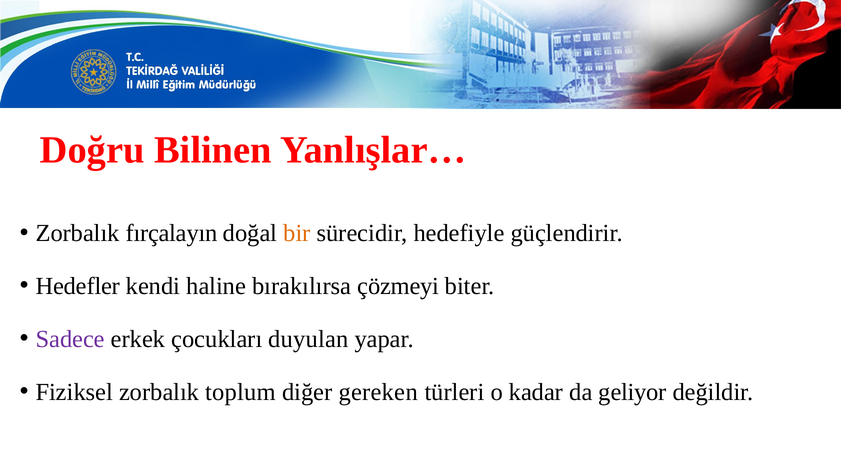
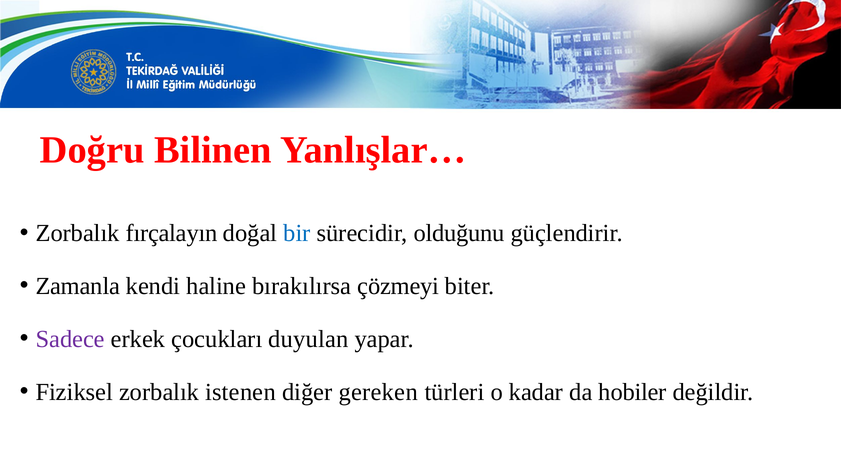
bir colour: orange -> blue
hedefiyle: hedefiyle -> olduğunu
Hedefler: Hedefler -> Zamanla
toplum: toplum -> istenen
geliyor: geliyor -> hobiler
